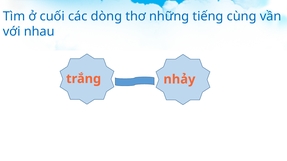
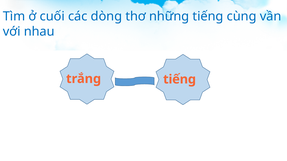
nhảy: nhảy -> tiếng
